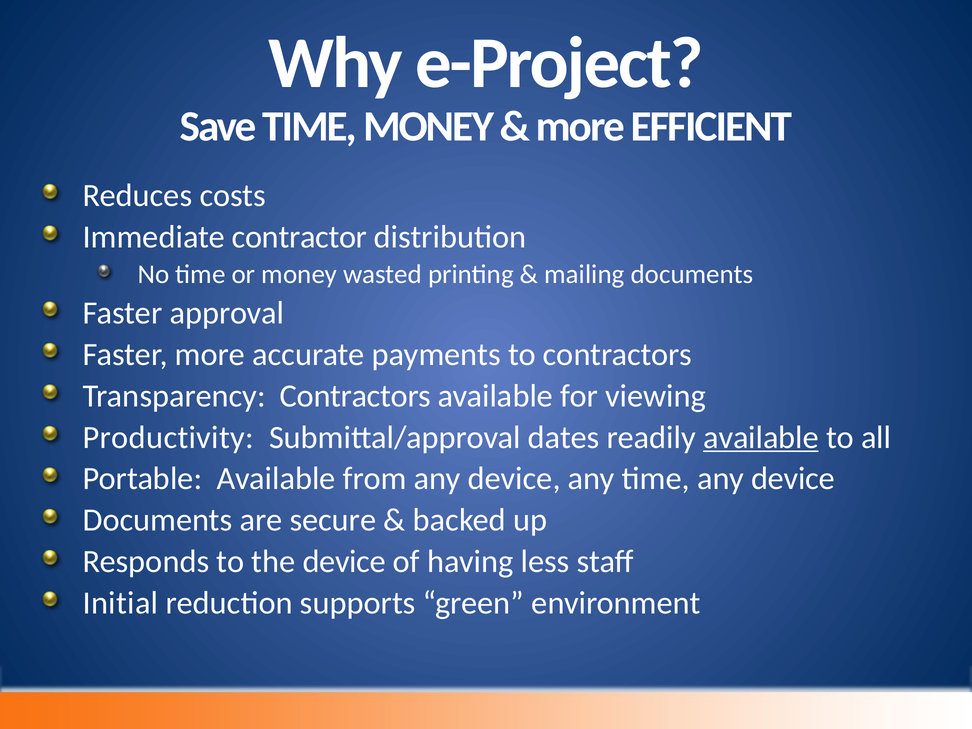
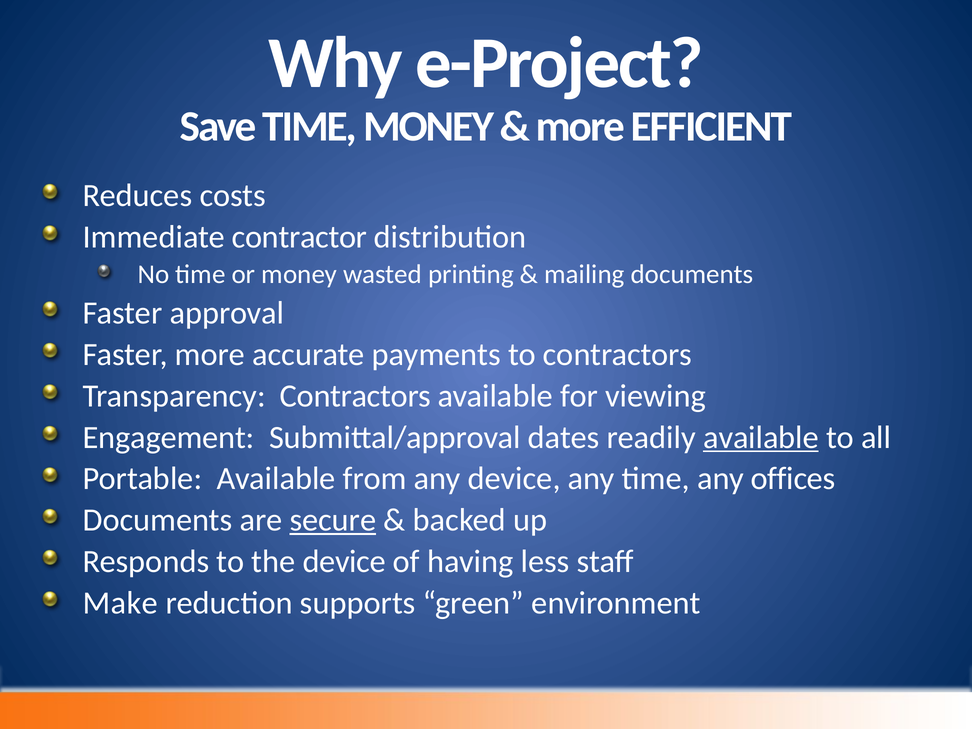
Productivity: Productivity -> Engagement
time any device: device -> offices
secure underline: none -> present
Initial: Initial -> Make
